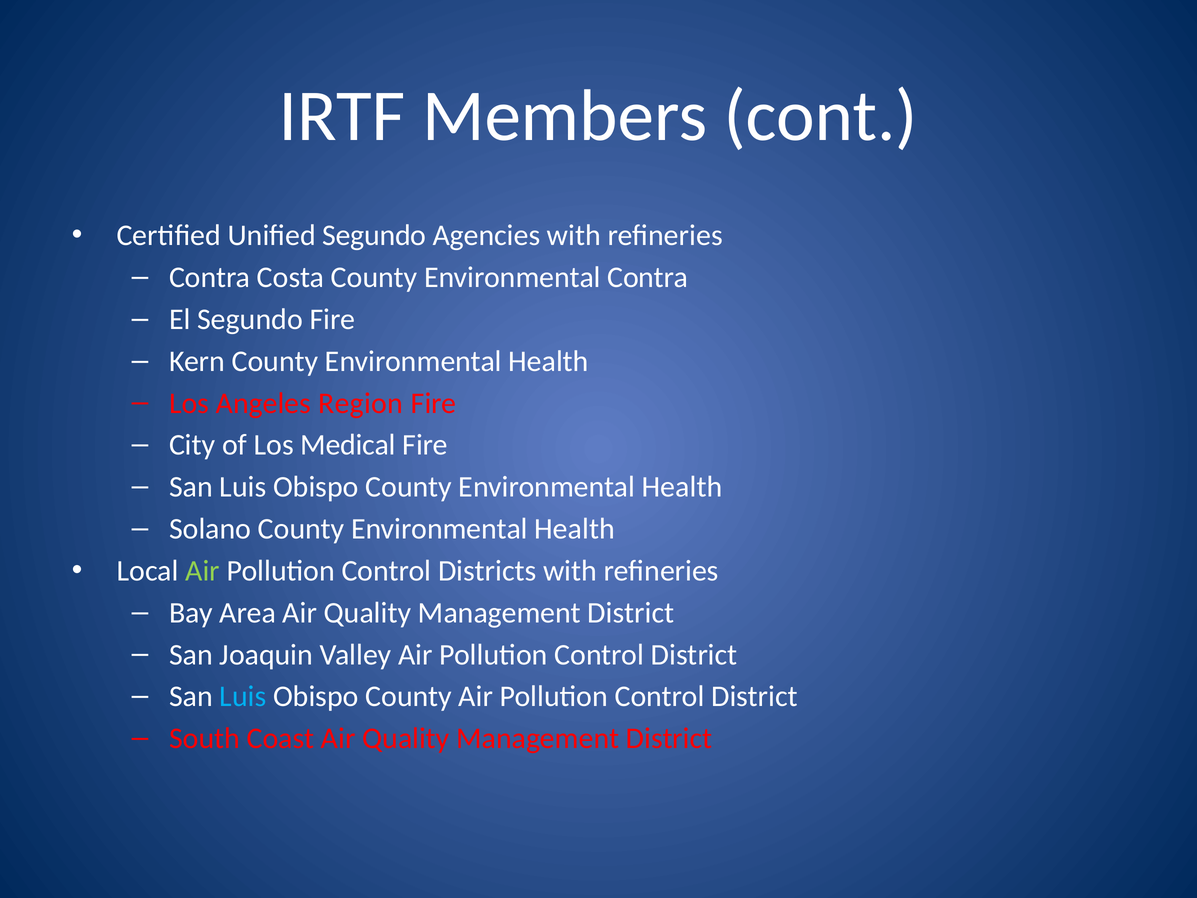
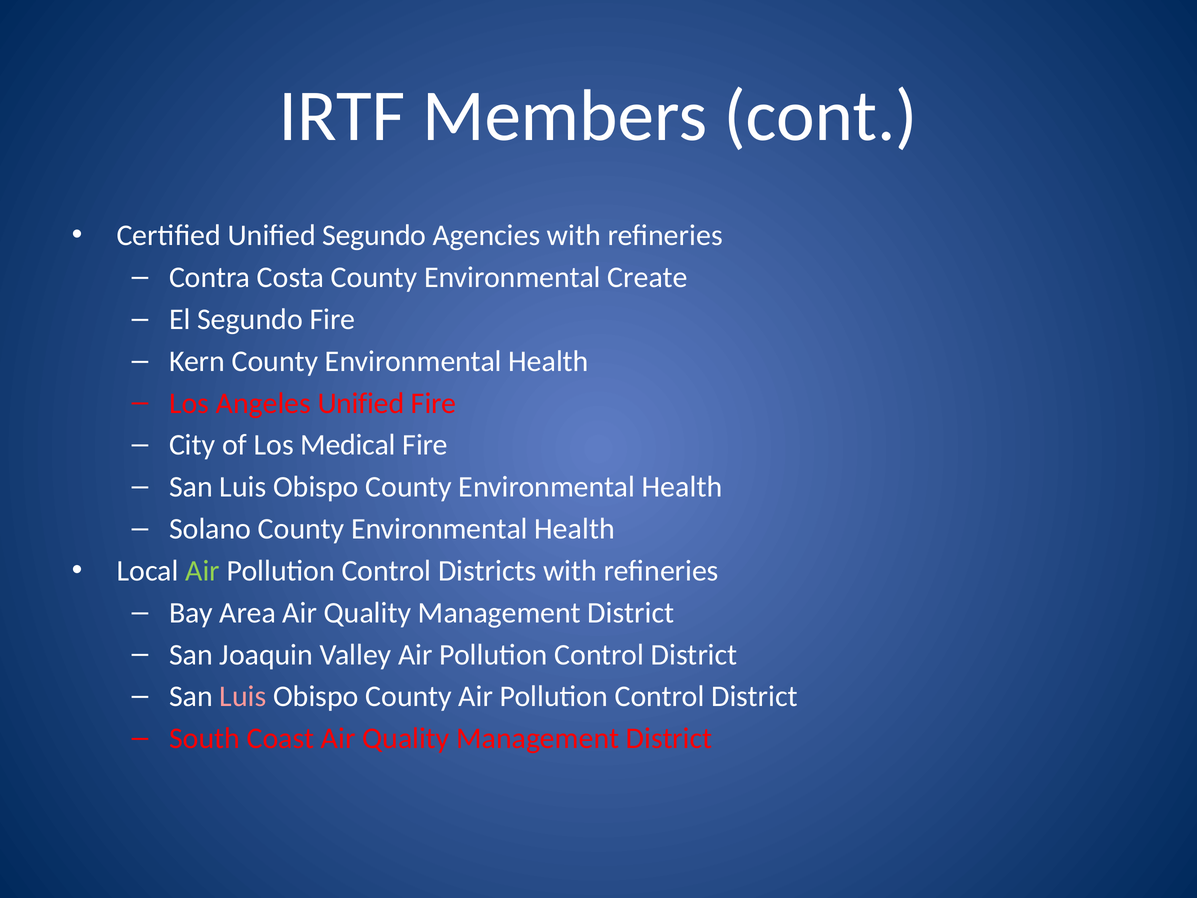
Environmental Contra: Contra -> Create
Angeles Region: Region -> Unified
Luis at (243, 696) colour: light blue -> pink
